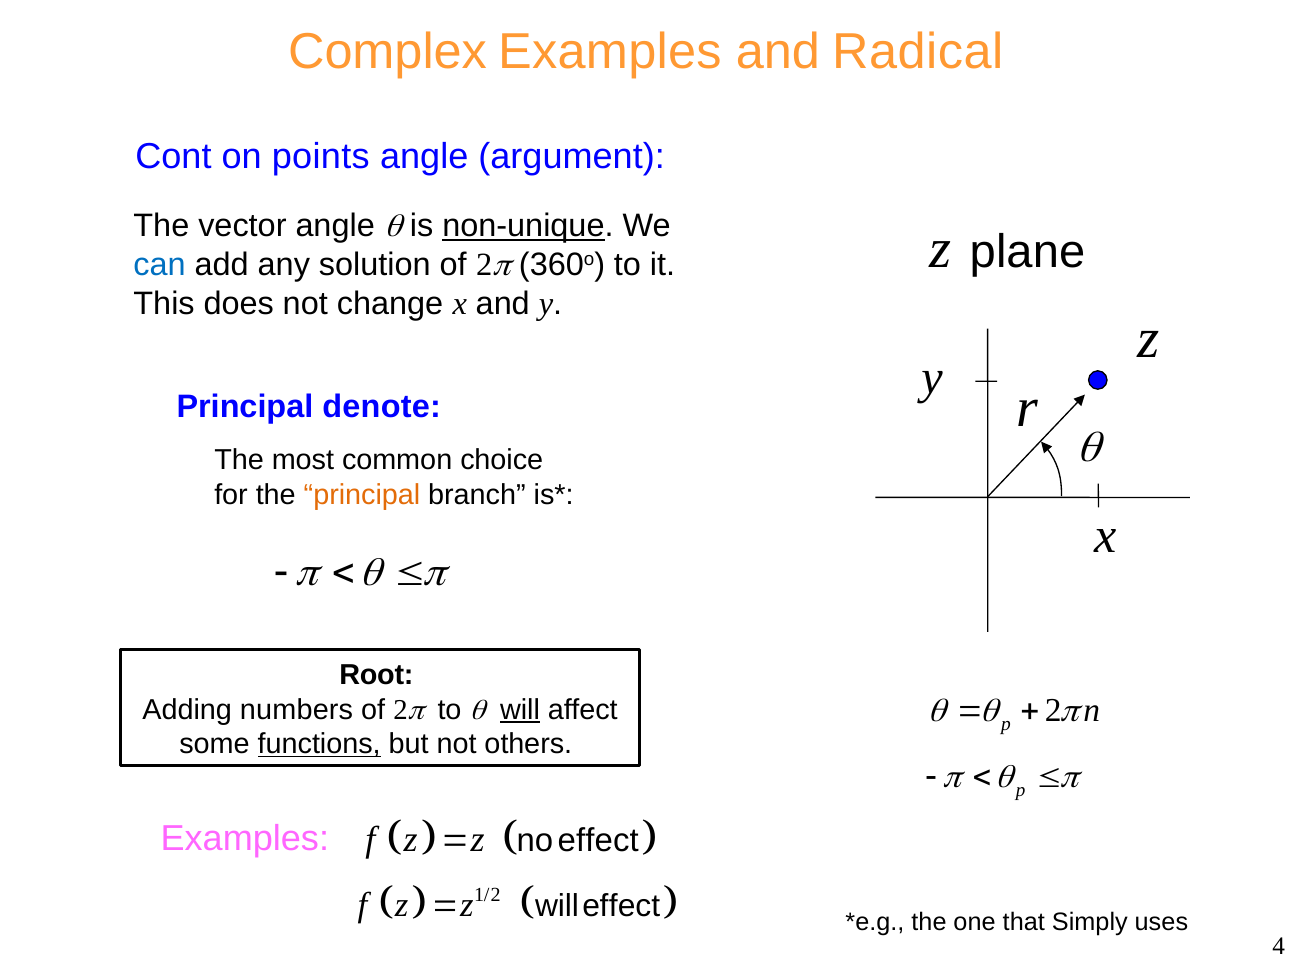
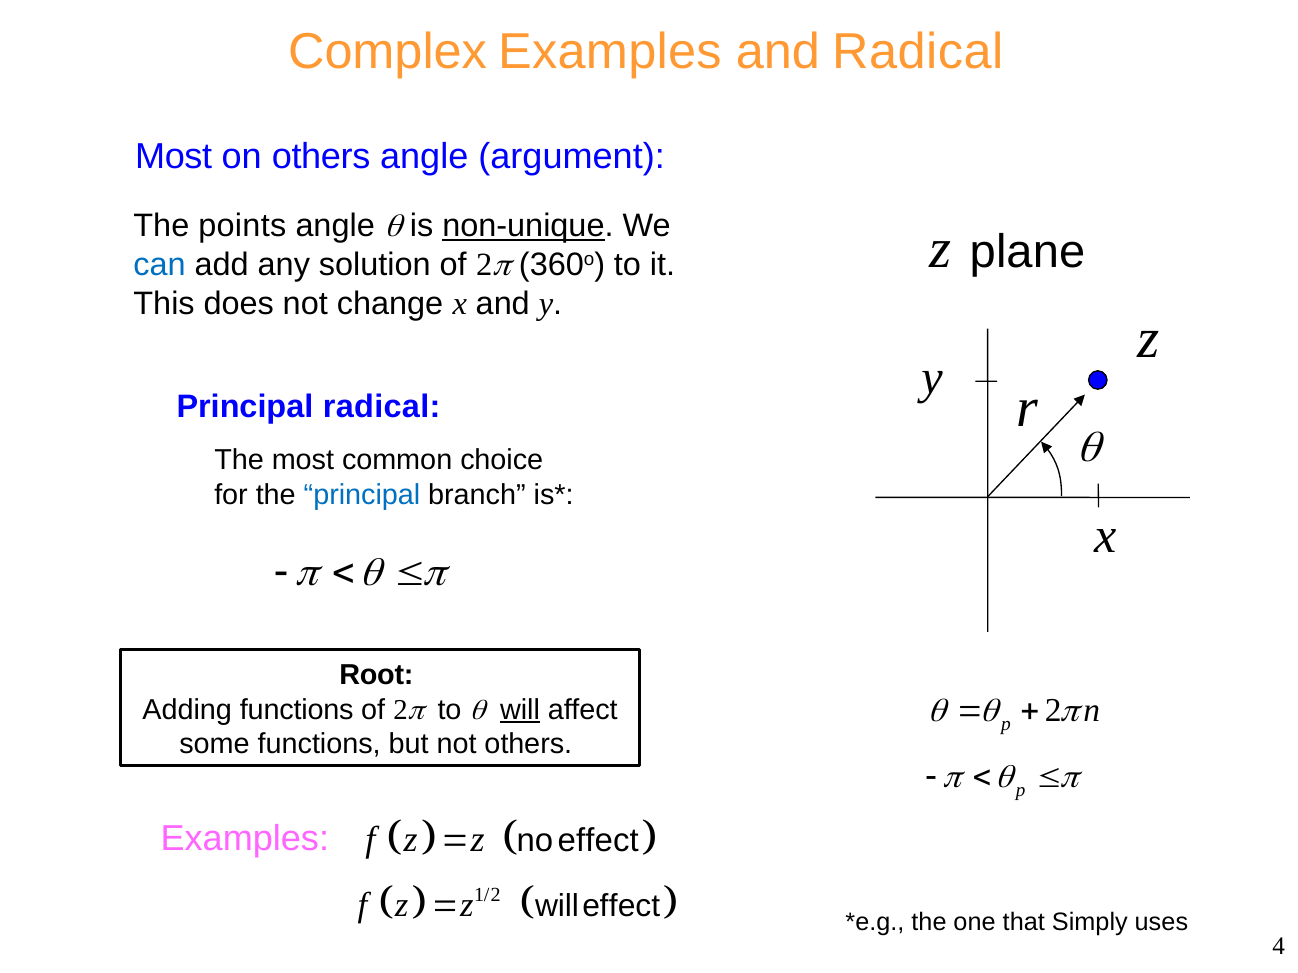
Cont at (173, 157): Cont -> Most
on points: points -> others
vector: vector -> points
Principal denote: denote -> radical
principal at (362, 495) colour: orange -> blue
Adding numbers: numbers -> functions
functions at (319, 745) underline: present -> none
